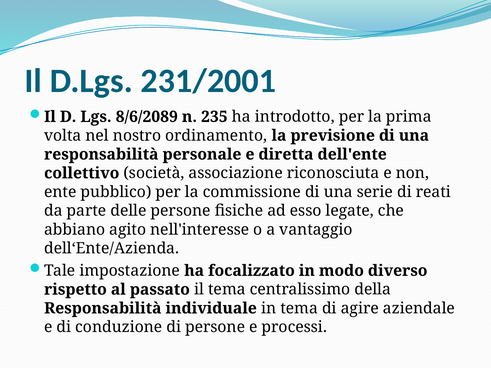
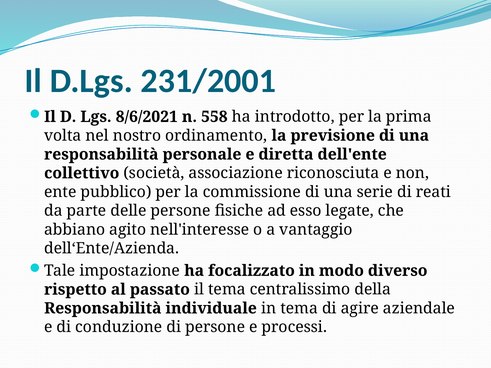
8/6/2089: 8/6/2089 -> 8/6/2021
235: 235 -> 558
